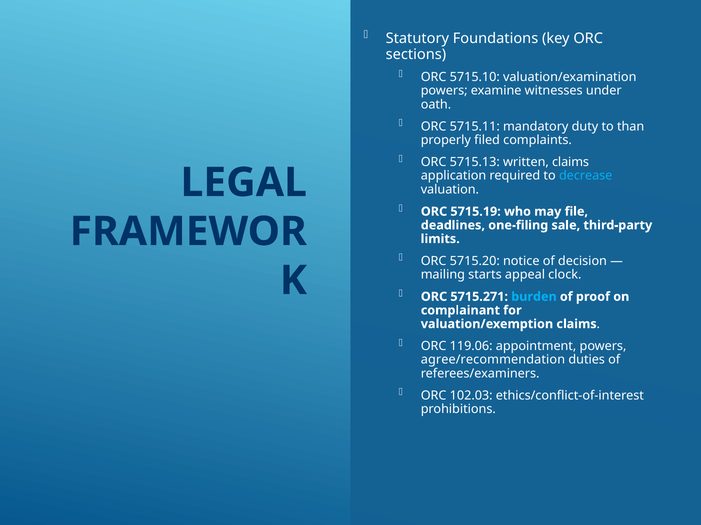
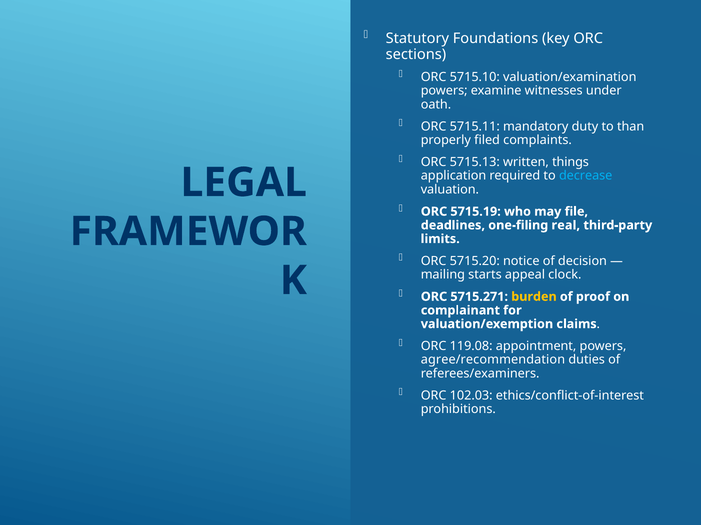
written claims: claims -> things
sale: sale -> real
burden colour: light blue -> yellow
119.06: 119.06 -> 119.08
